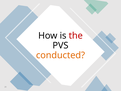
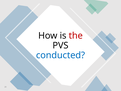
conducted colour: orange -> blue
